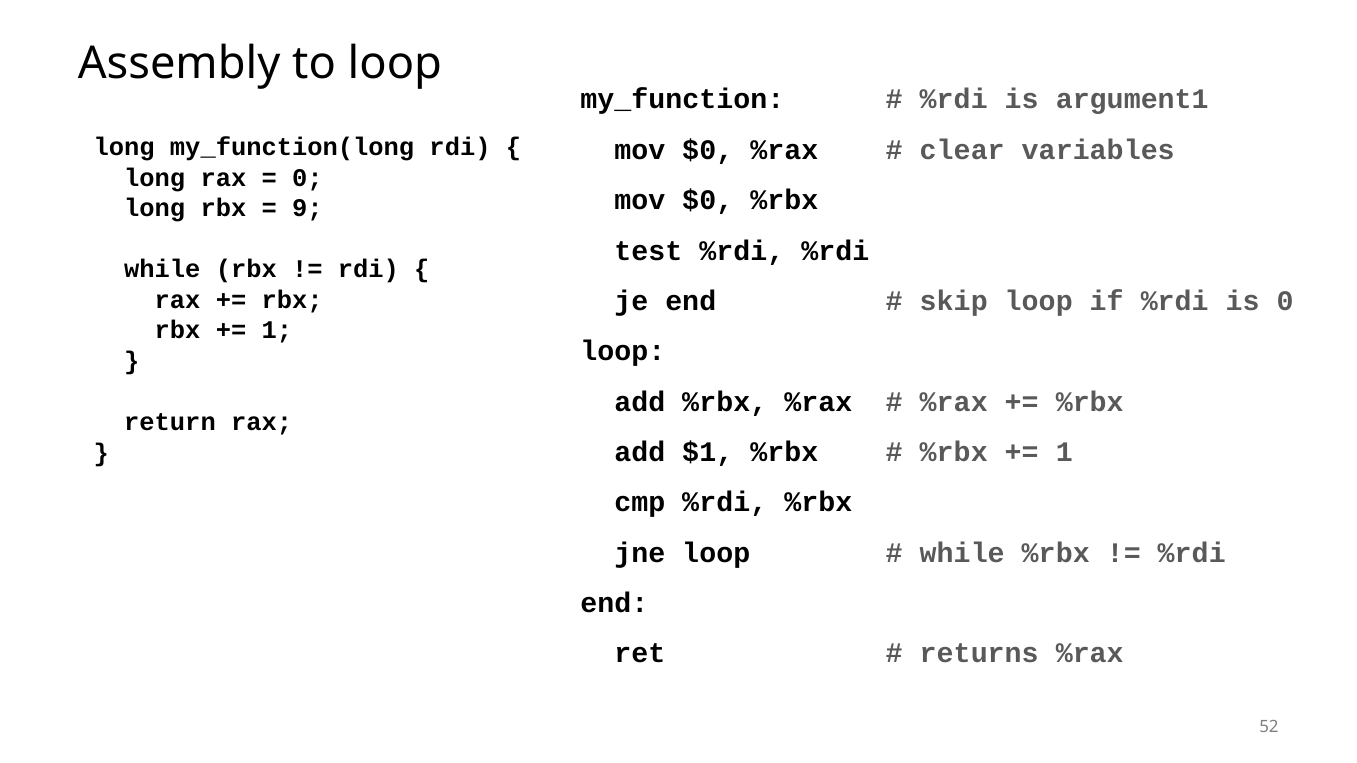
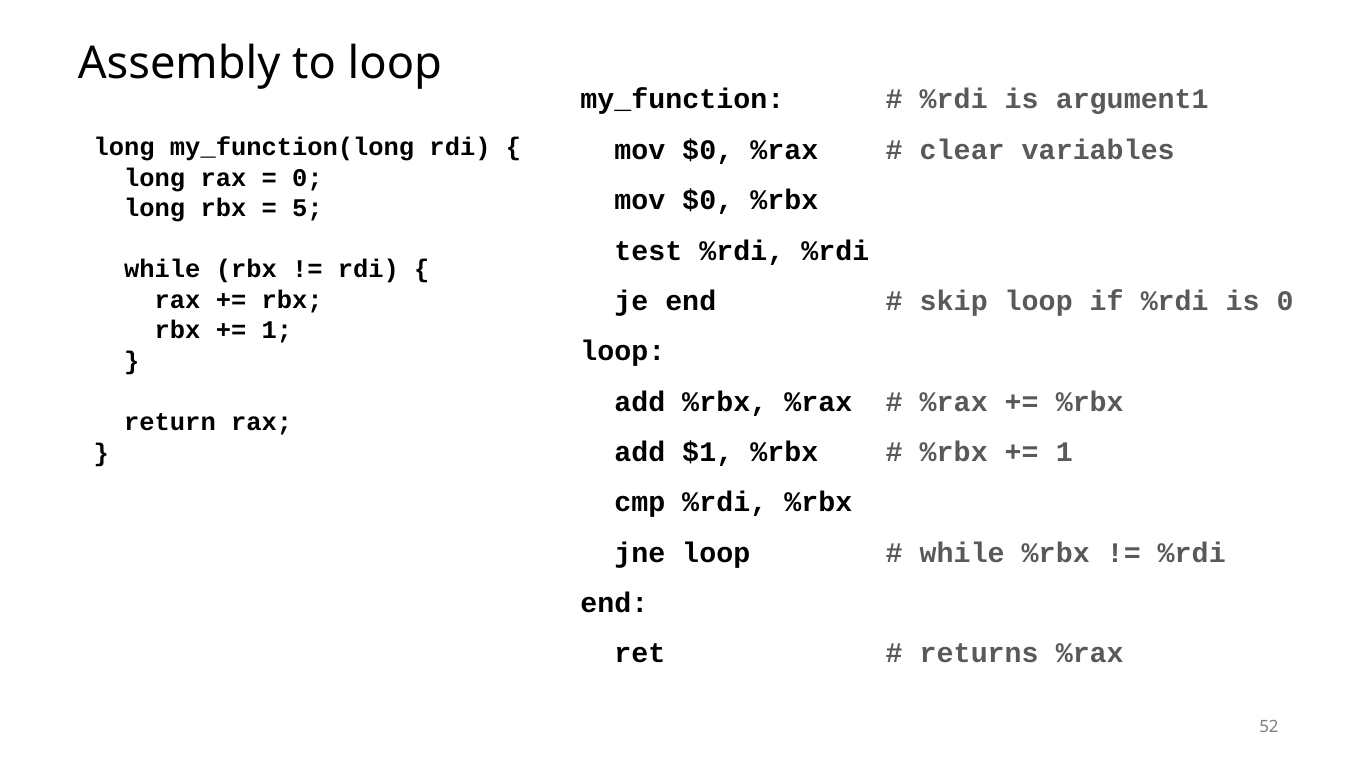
9: 9 -> 5
